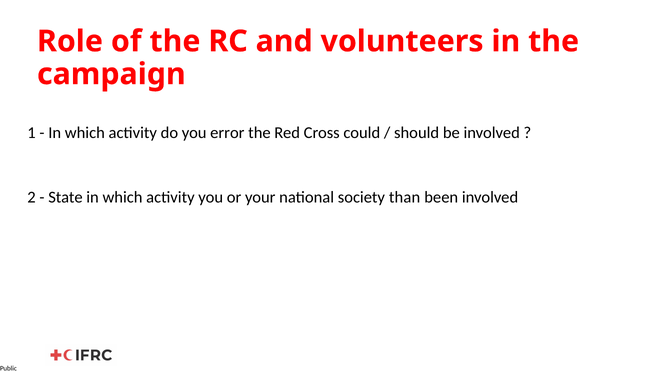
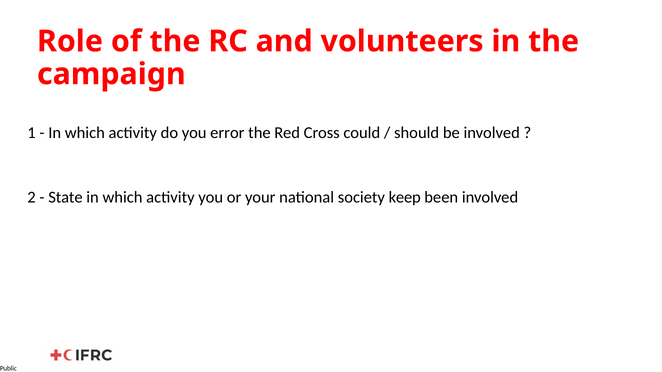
than: than -> keep
